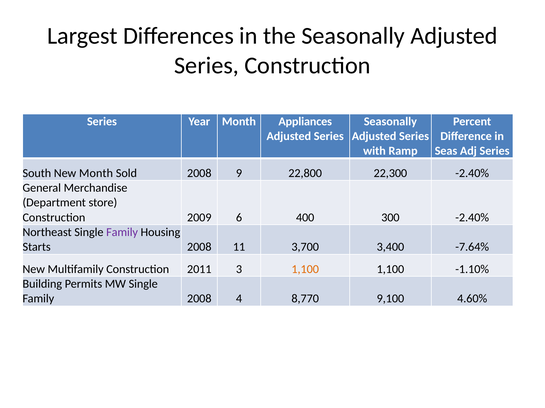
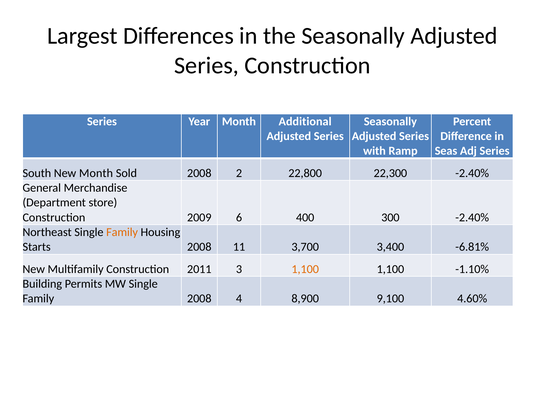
Appliances: Appliances -> Additional
9: 9 -> 2
Family at (122, 233) colour: purple -> orange
-7.64%: -7.64% -> -6.81%
8,770: 8,770 -> 8,900
